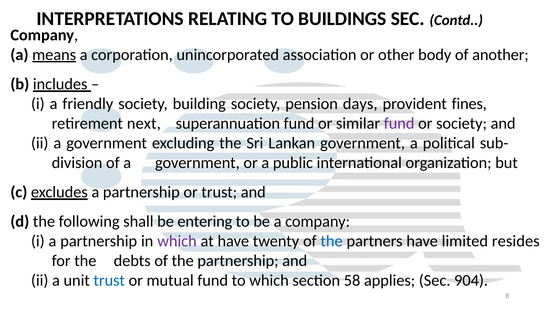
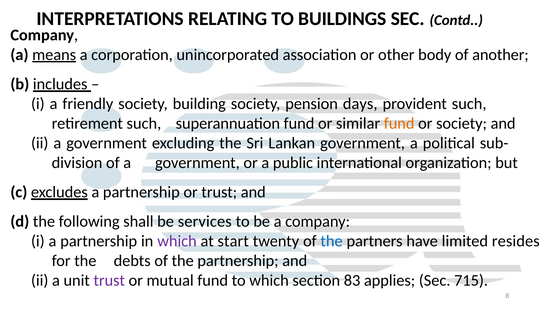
provident fines: fines -> such
retirement next: next -> such
fund at (399, 123) colour: purple -> orange
entering: entering -> services
at have: have -> start
trust at (109, 280) colour: blue -> purple
58: 58 -> 83
904: 904 -> 715
